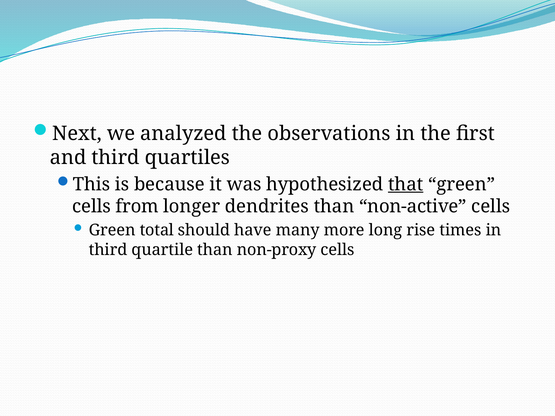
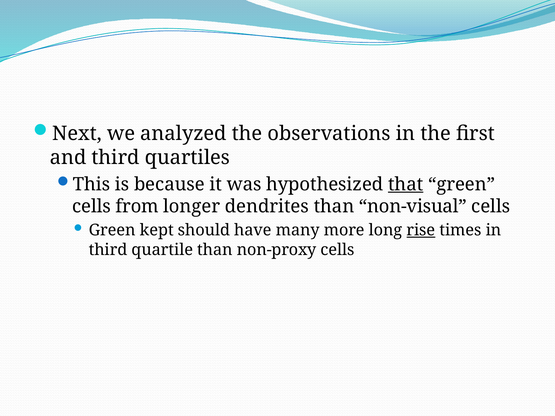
non-active: non-active -> non-visual
total: total -> kept
rise underline: none -> present
